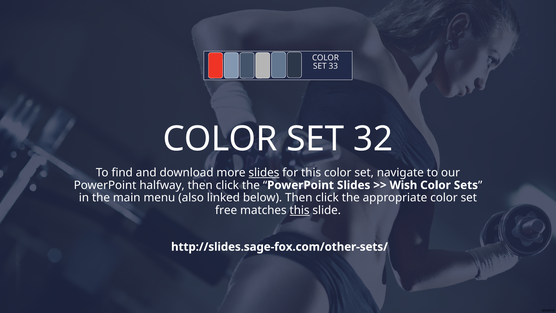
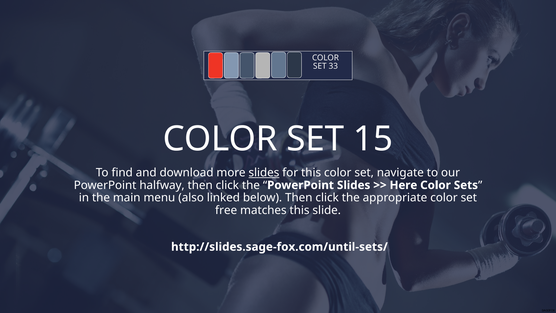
32: 32 -> 15
Wish: Wish -> Here
this at (300, 210) underline: present -> none
http://slides.sage-fox.com/other-sets/: http://slides.sage-fox.com/other-sets/ -> http://slides.sage-fox.com/until-sets/
